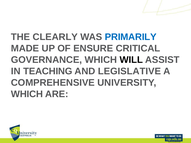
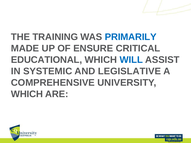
CLEARLY: CLEARLY -> TRAINING
GOVERNANCE: GOVERNANCE -> EDUCATIONAL
WILL colour: black -> blue
TEACHING: TEACHING -> SYSTEMIC
